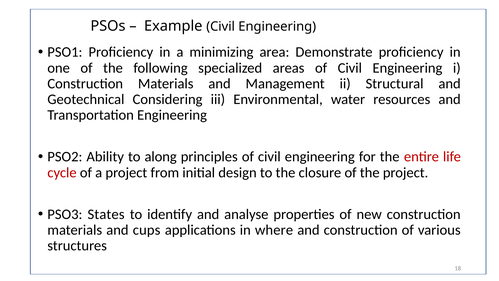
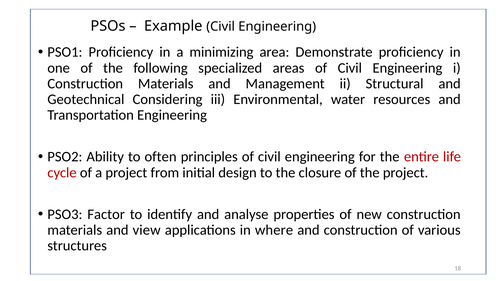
along: along -> often
States: States -> Factor
cups: cups -> view
